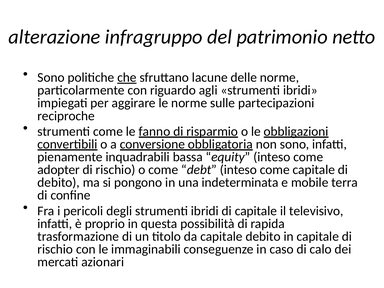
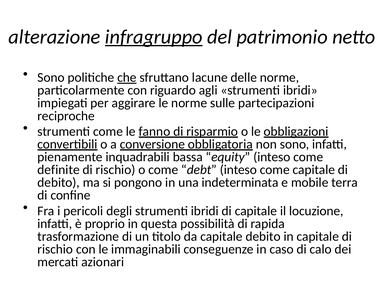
infragruppo underline: none -> present
adopter: adopter -> definite
televisivo: televisivo -> locuzione
